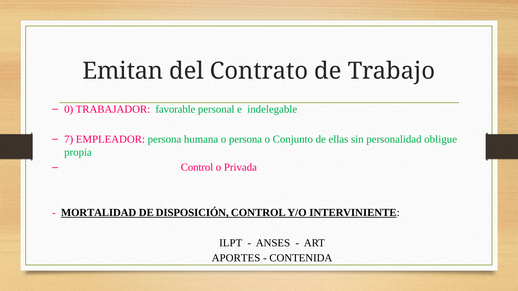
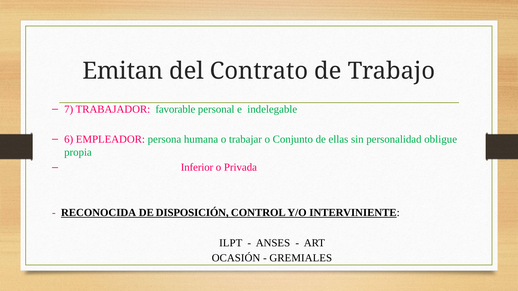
0: 0 -> 7
7: 7 -> 6
o persona: persona -> trabajar
Control at (197, 168): Control -> Inferior
MORTALIDAD: MORTALIDAD -> RECONOCIDA
APORTES: APORTES -> OCASIÓN
CONTENIDA: CONTENIDA -> GREMIALES
